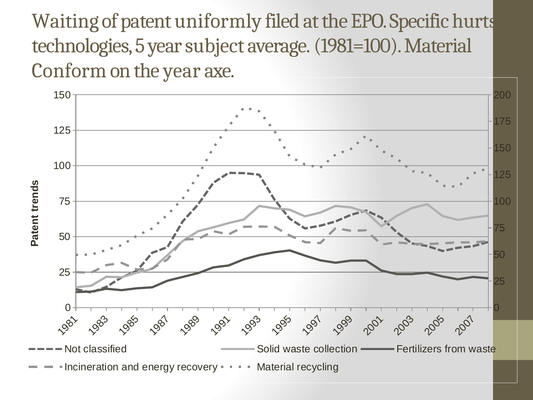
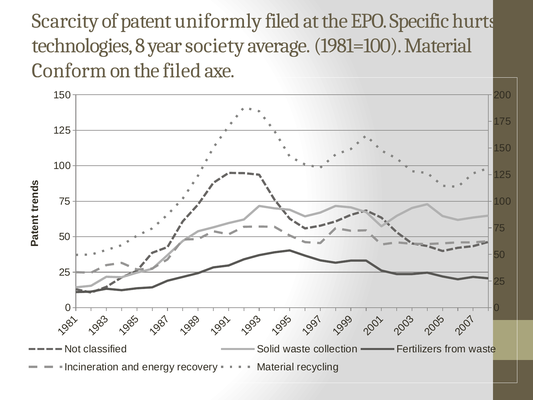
Waiting: Waiting -> Scarcity
technologies 5: 5 -> 8
subject: subject -> society
the year: year -> filed
